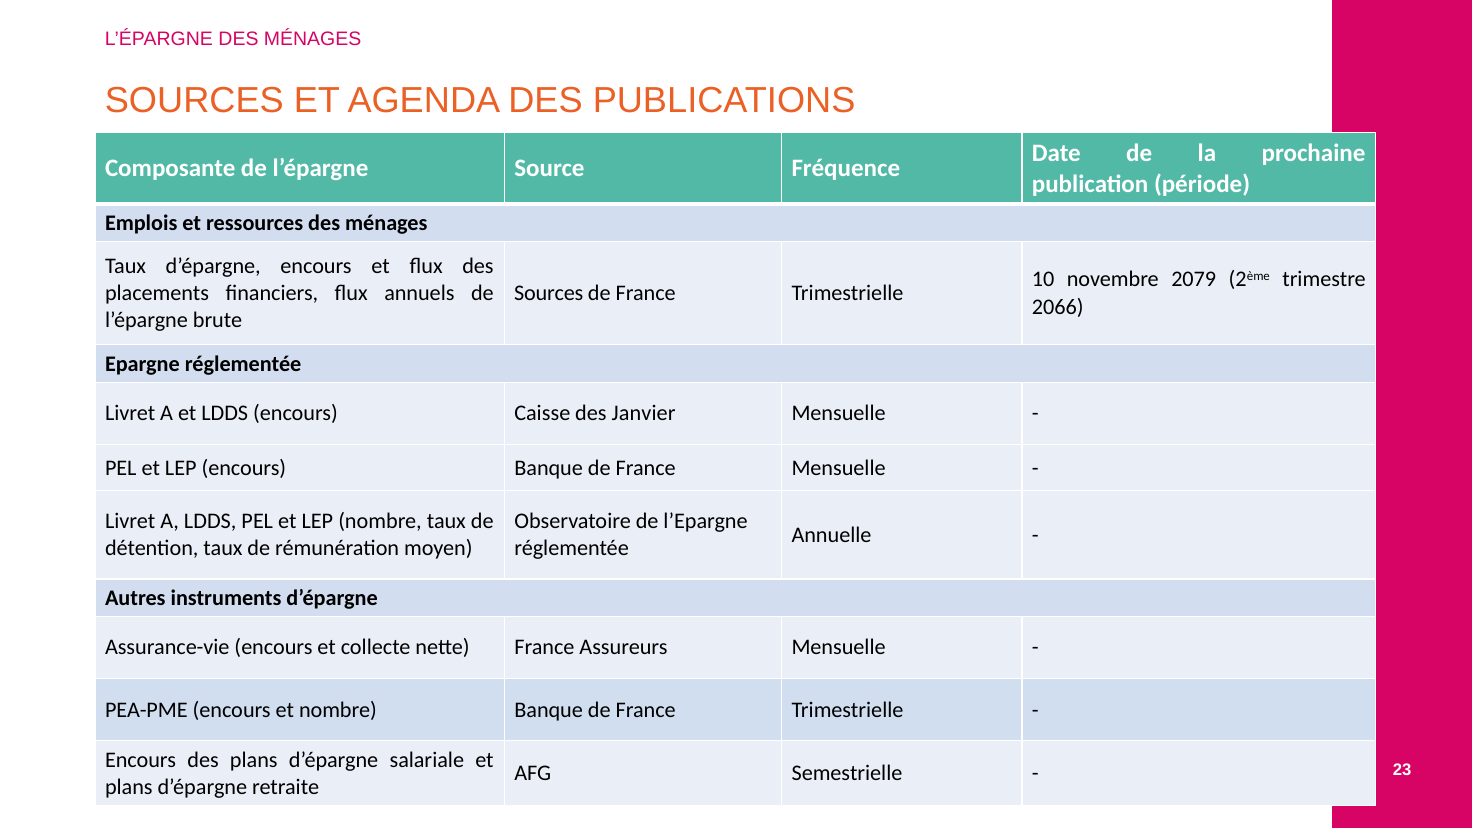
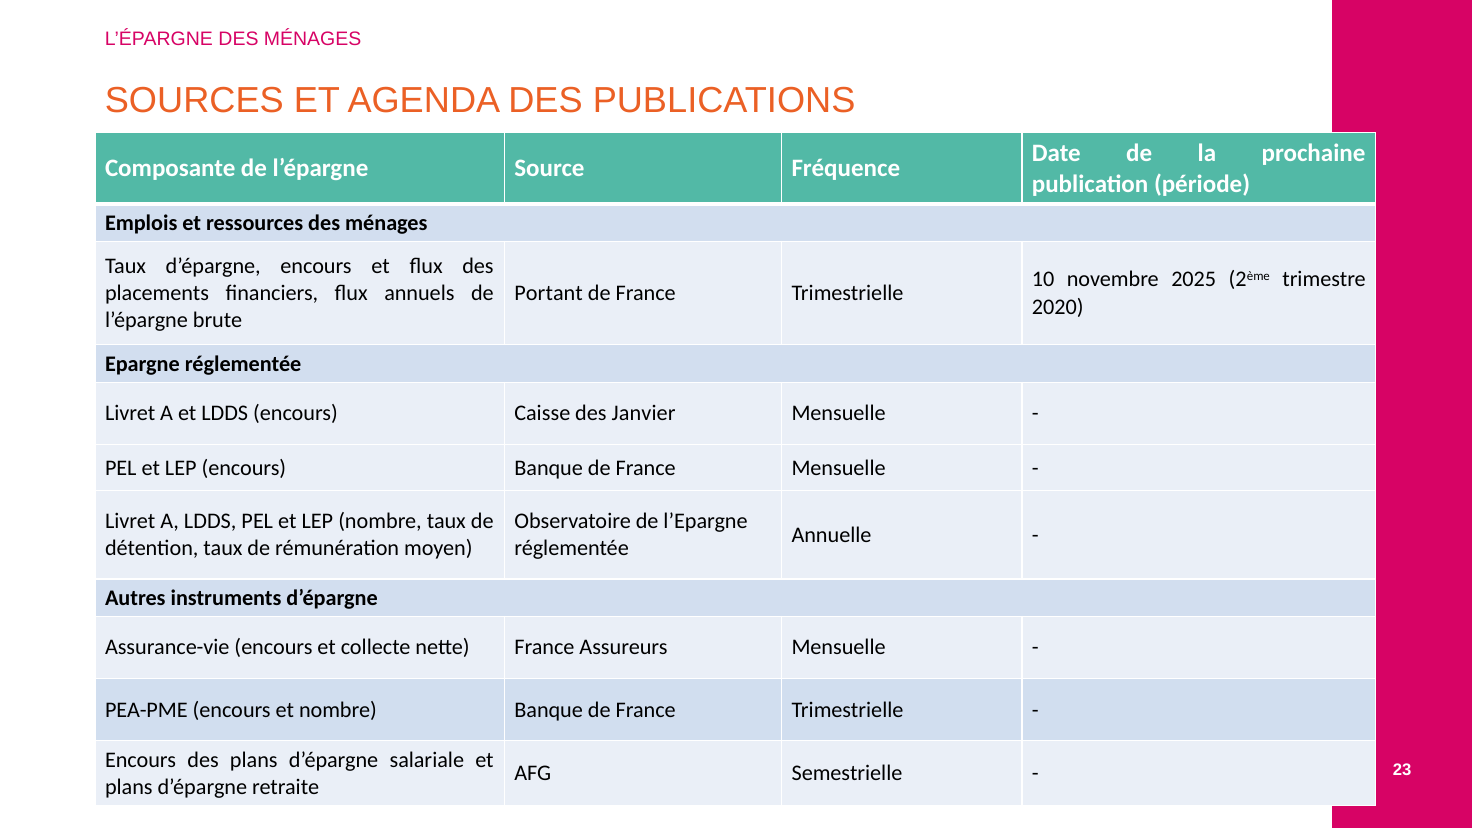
2079: 2079 -> 2025
Sources at (549, 293): Sources -> Portant
2066: 2066 -> 2020
